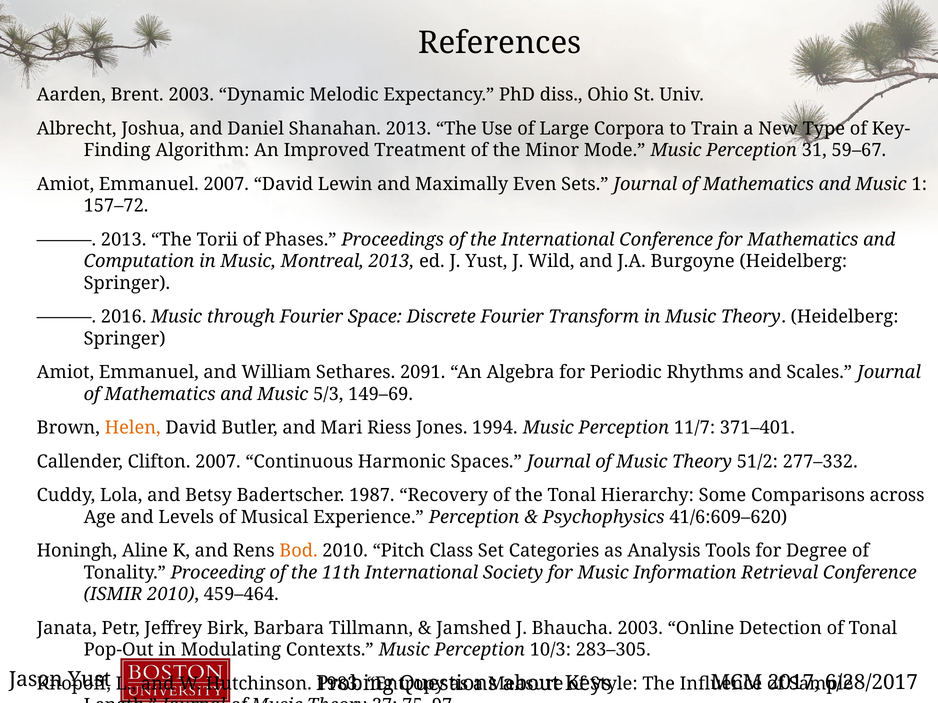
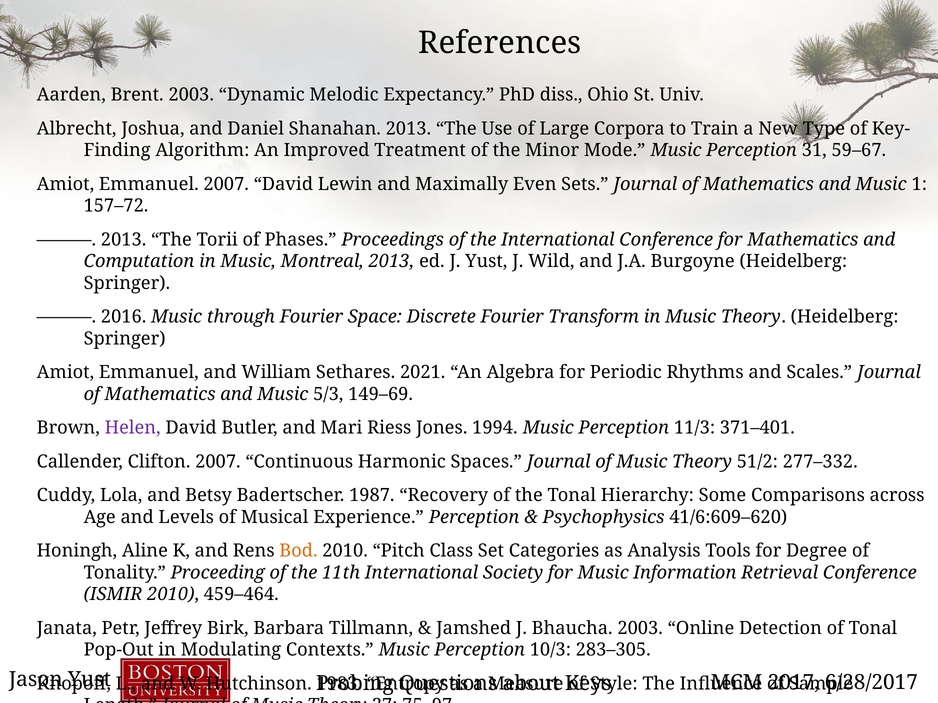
2091: 2091 -> 2021
Helen colour: orange -> purple
11/7: 11/7 -> 11/3
